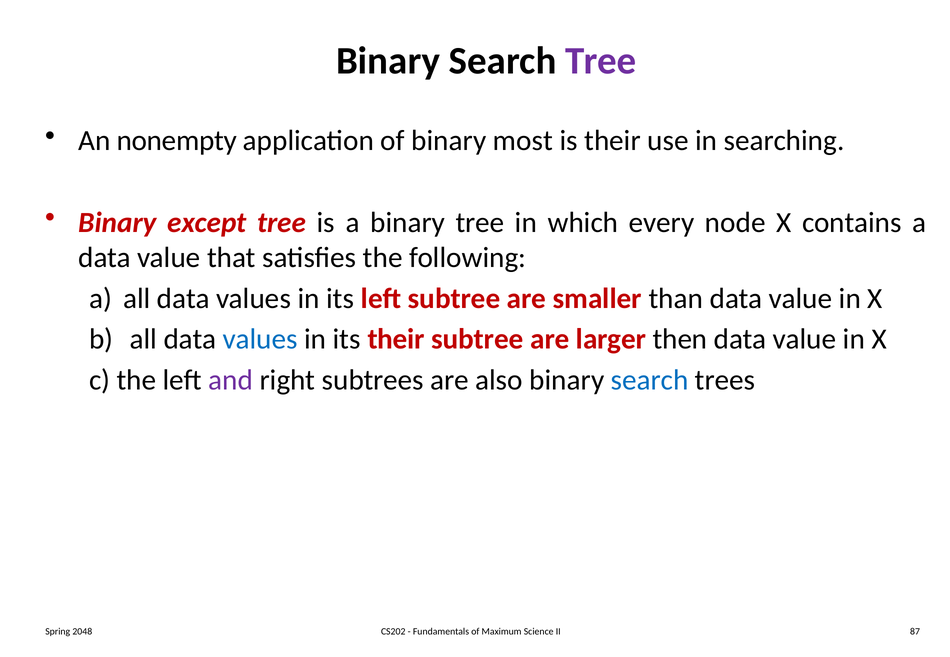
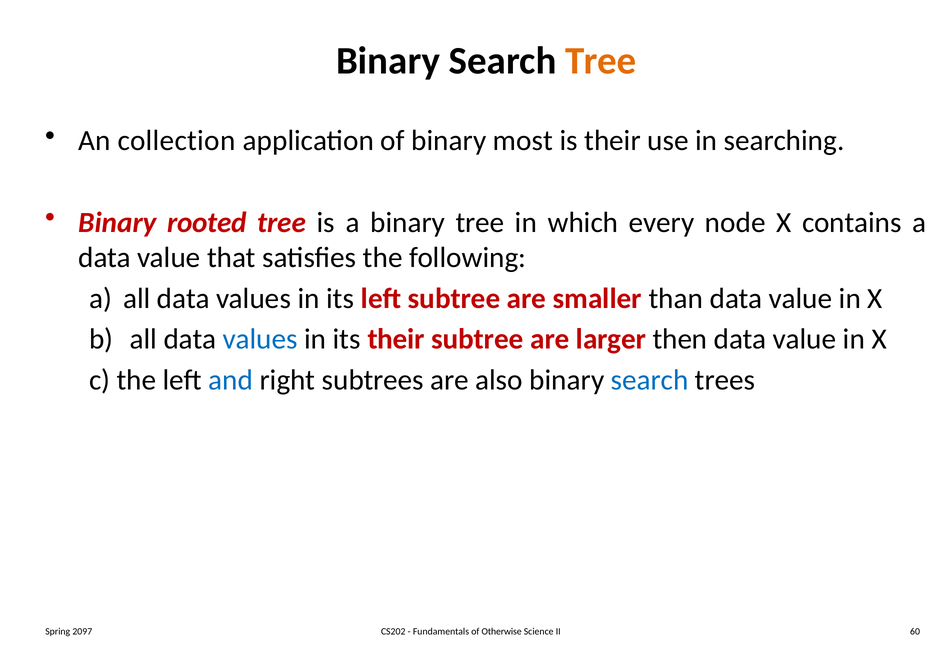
Tree at (601, 61) colour: purple -> orange
nonempty: nonempty -> collection
except: except -> rooted
and colour: purple -> blue
2048: 2048 -> 2097
Maximum: Maximum -> Otherwise
87: 87 -> 60
